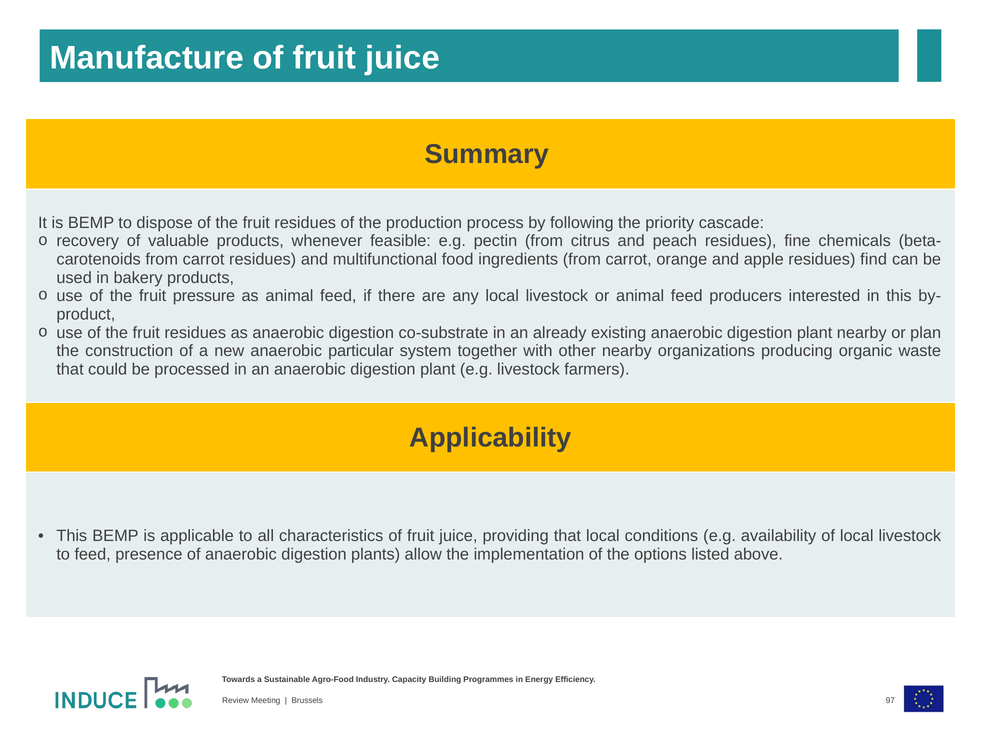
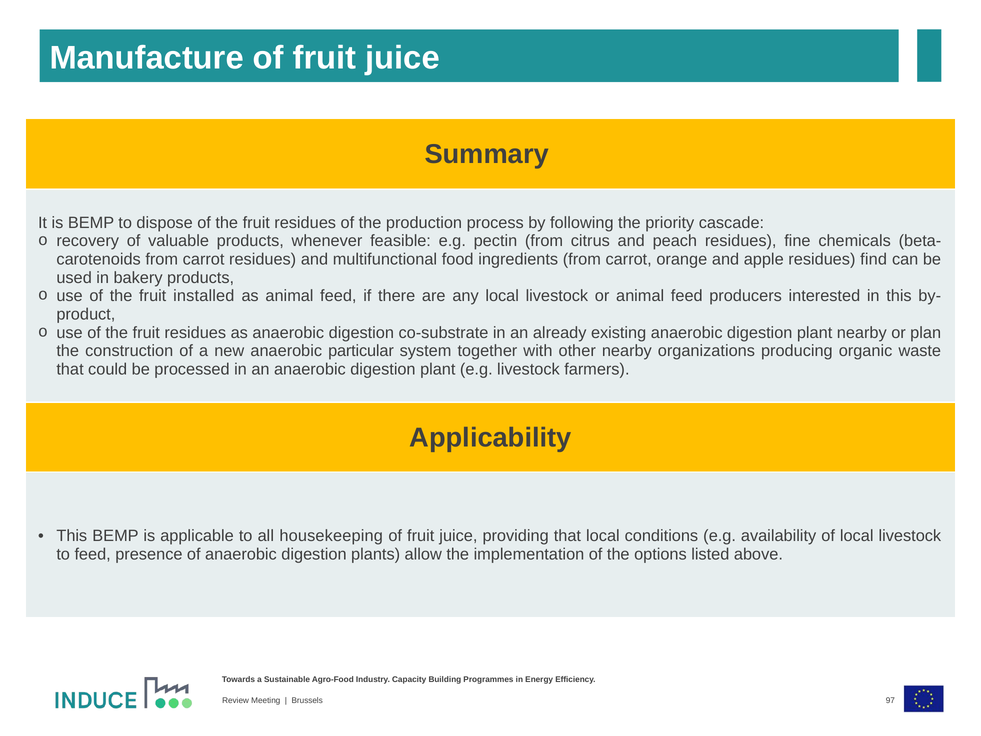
pressure: pressure -> installed
characteristics: characteristics -> housekeeping
